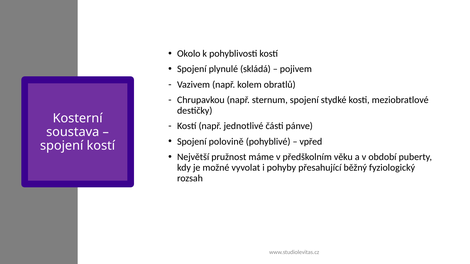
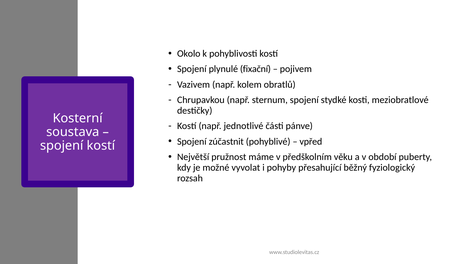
skládá: skládá -> fixační
polovině: polovině -> zúčastnit
